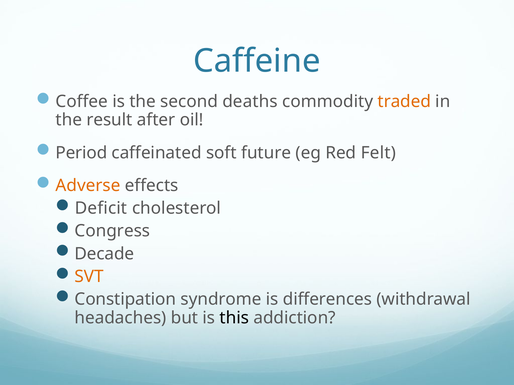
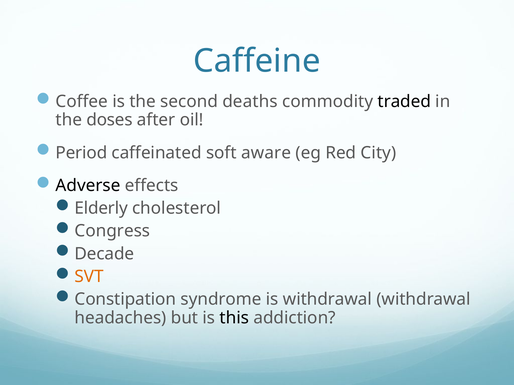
traded colour: orange -> black
result: result -> doses
future: future -> aware
Felt: Felt -> City
Adverse colour: orange -> black
Deficit: Deficit -> Elderly
is differences: differences -> withdrawal
